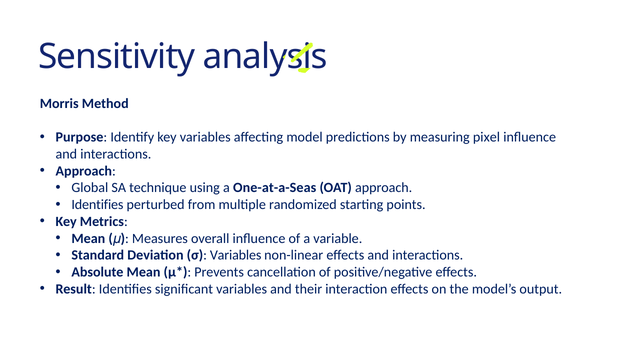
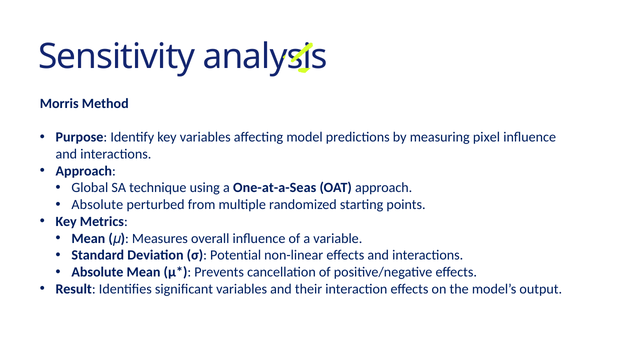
Identifies at (97, 205): Identifies -> Absolute
σ Variables: Variables -> Potential
